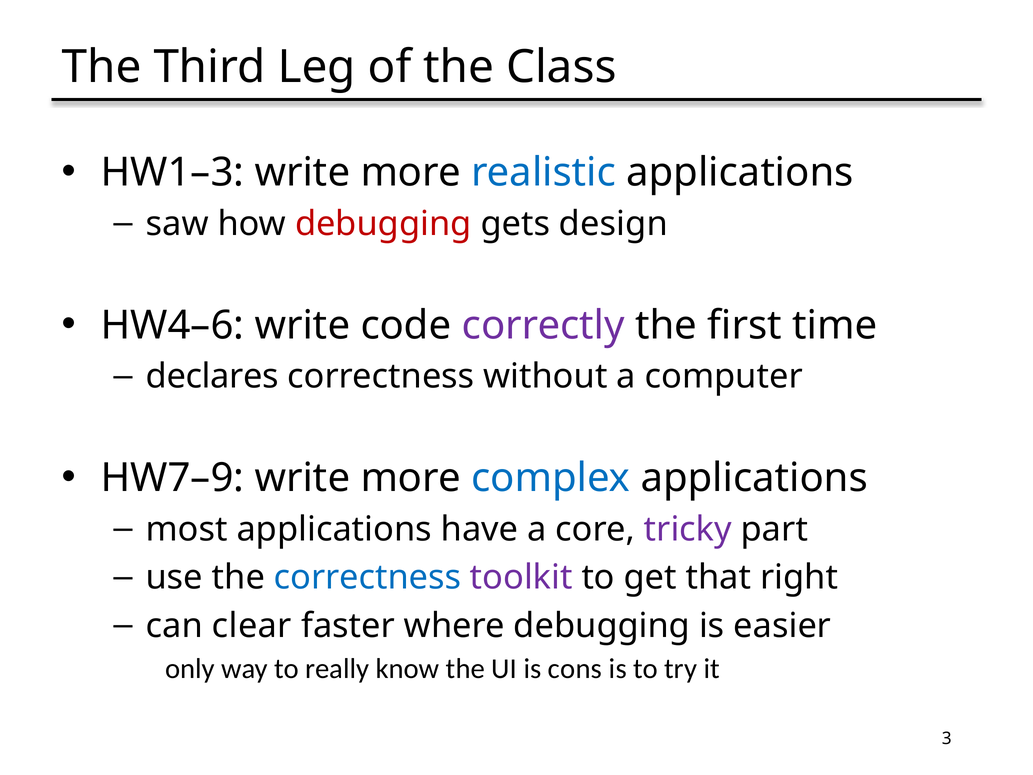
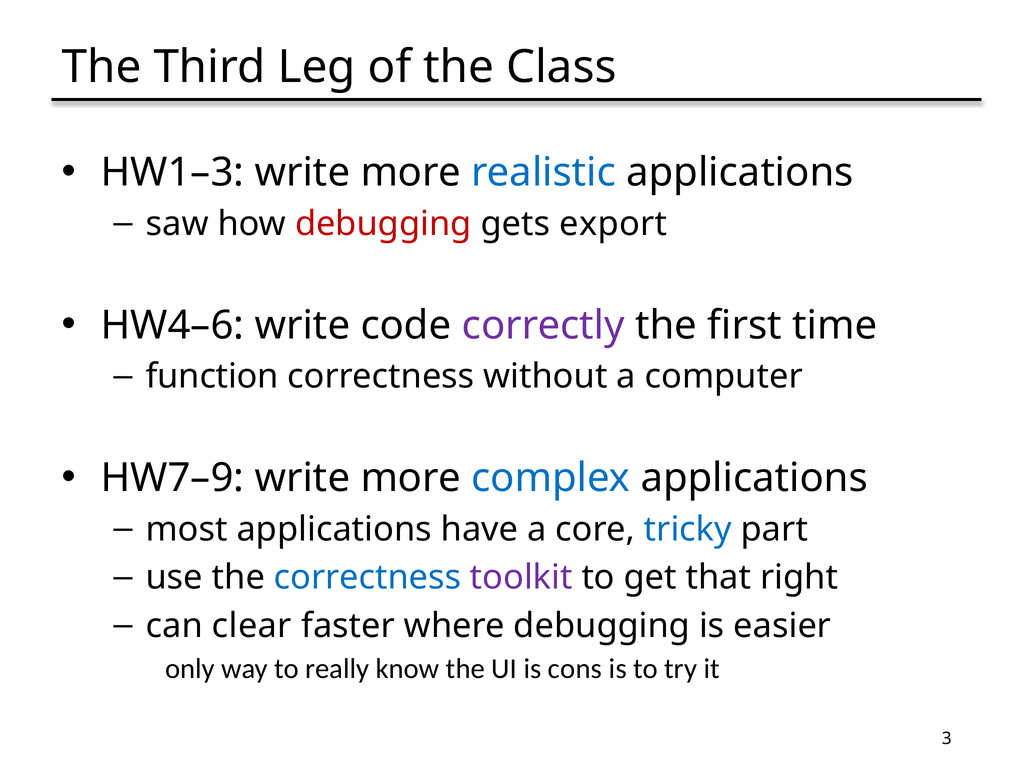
design: design -> export
declares: declares -> function
tricky colour: purple -> blue
